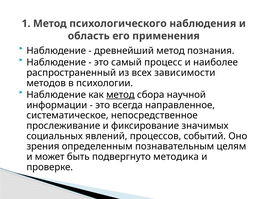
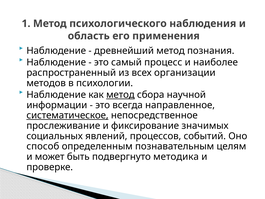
зависимости: зависимости -> организации
систематическое underline: none -> present
зрения: зрения -> способ
